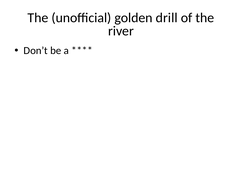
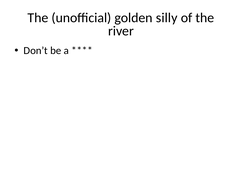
drill: drill -> silly
